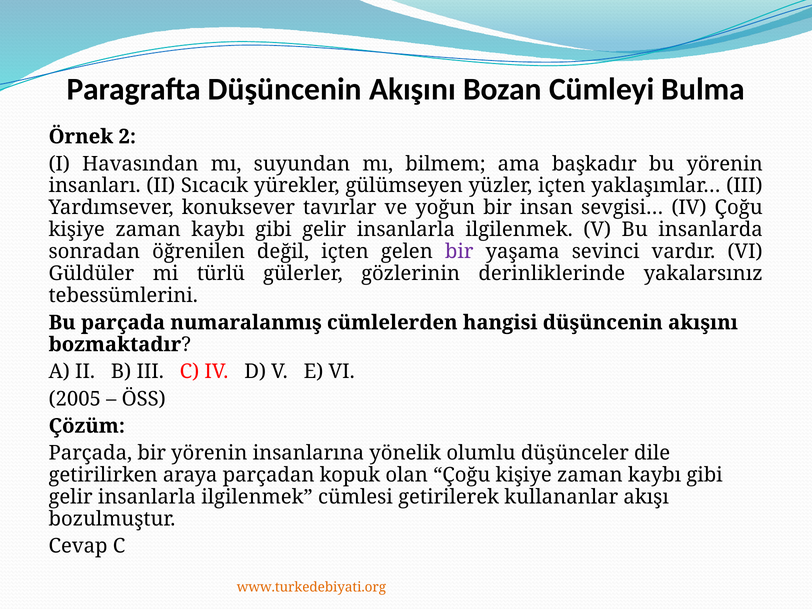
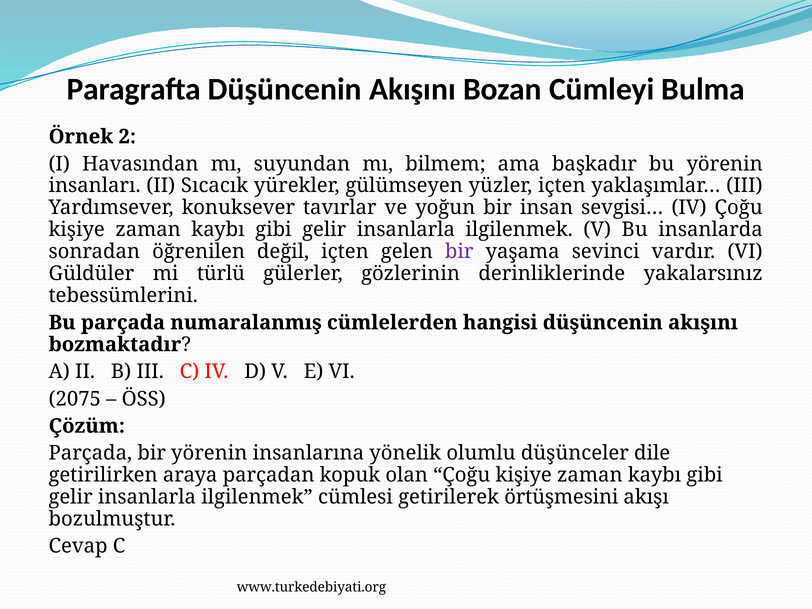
2005: 2005 -> 2075
kullananlar: kullananlar -> örtüşmesini
www.turkedebiyati.org colour: orange -> black
